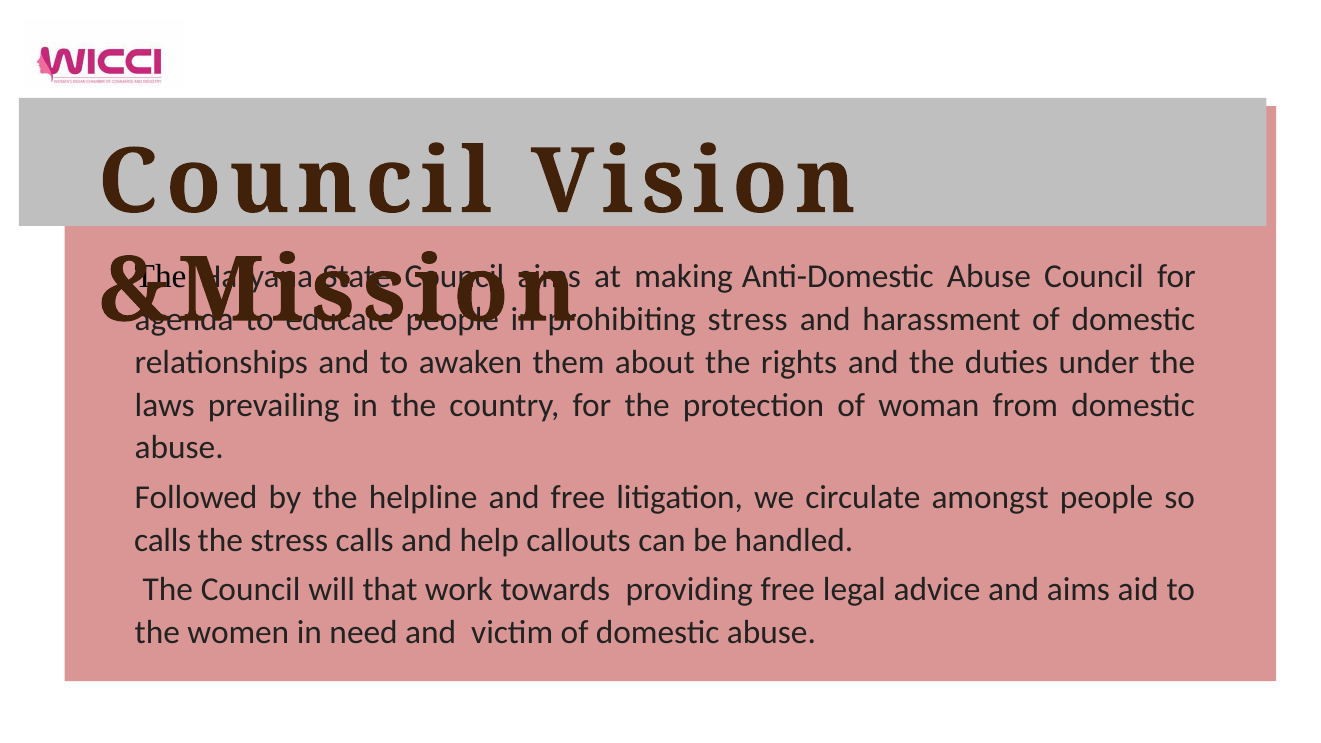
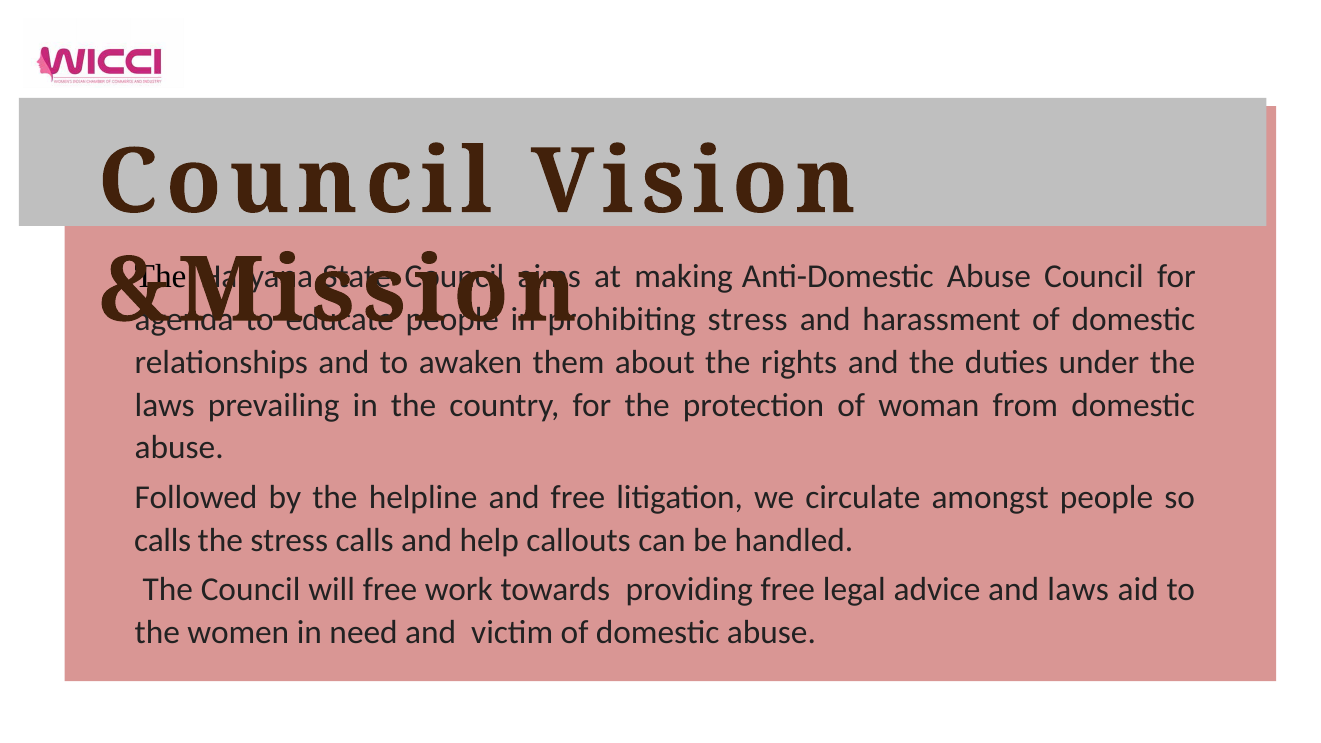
will that: that -> free
and aims: aims -> laws
